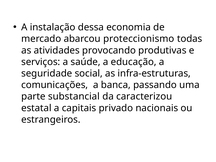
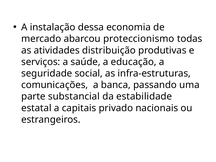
provocando: provocando -> distribuição
caracterizou: caracterizou -> estabilidade
